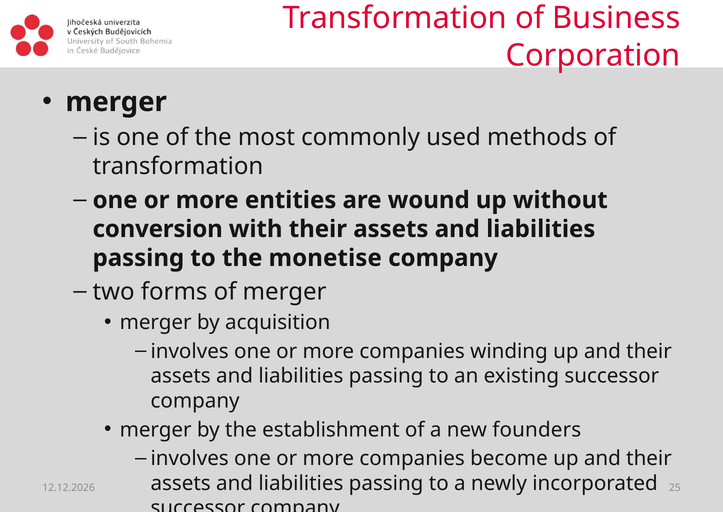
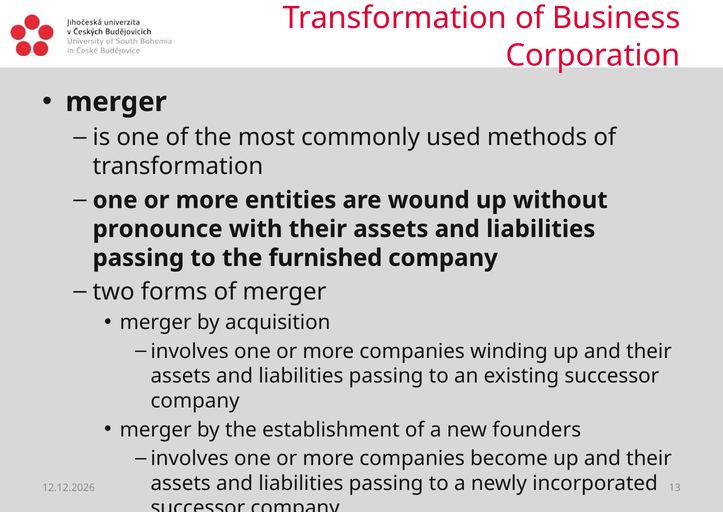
conversion: conversion -> pronounce
monetise: monetise -> furnished
25: 25 -> 13
